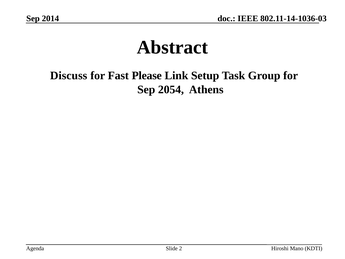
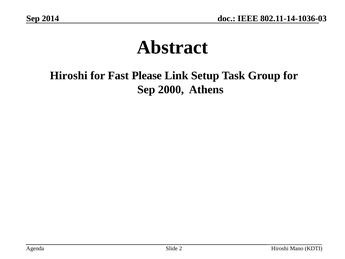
Discuss at (69, 76): Discuss -> Hiroshi
2054: 2054 -> 2000
